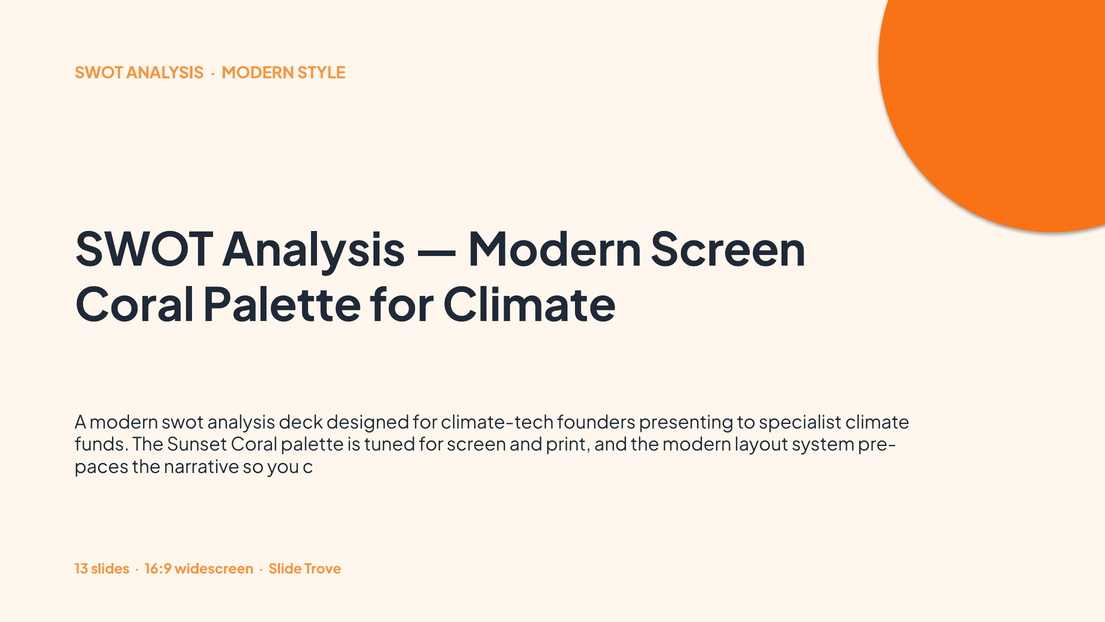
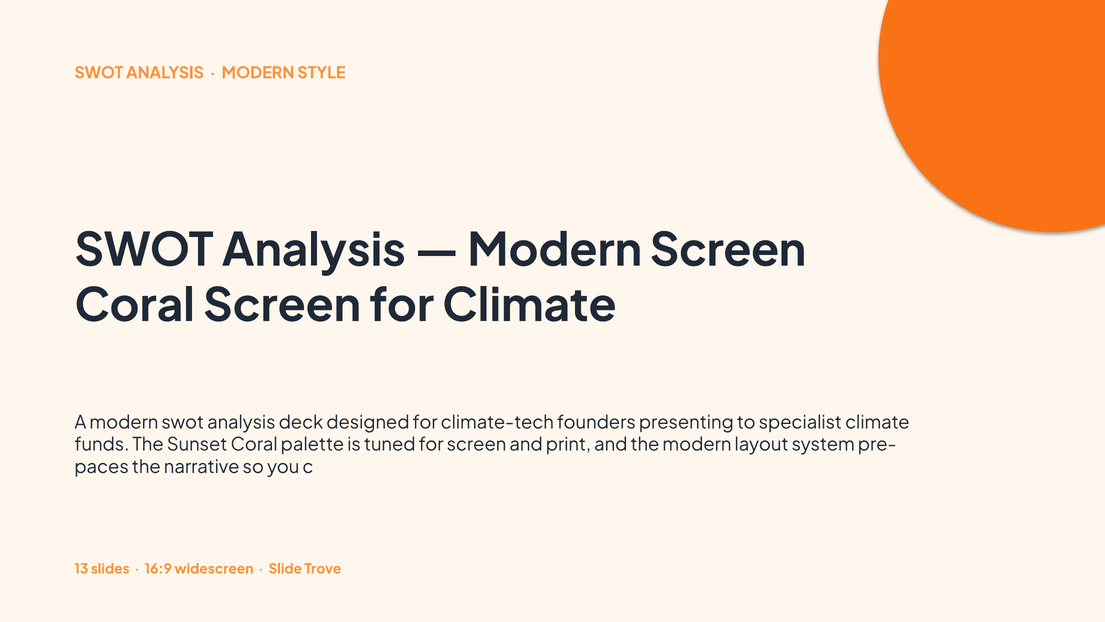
Palette at (282, 306): Palette -> Screen
